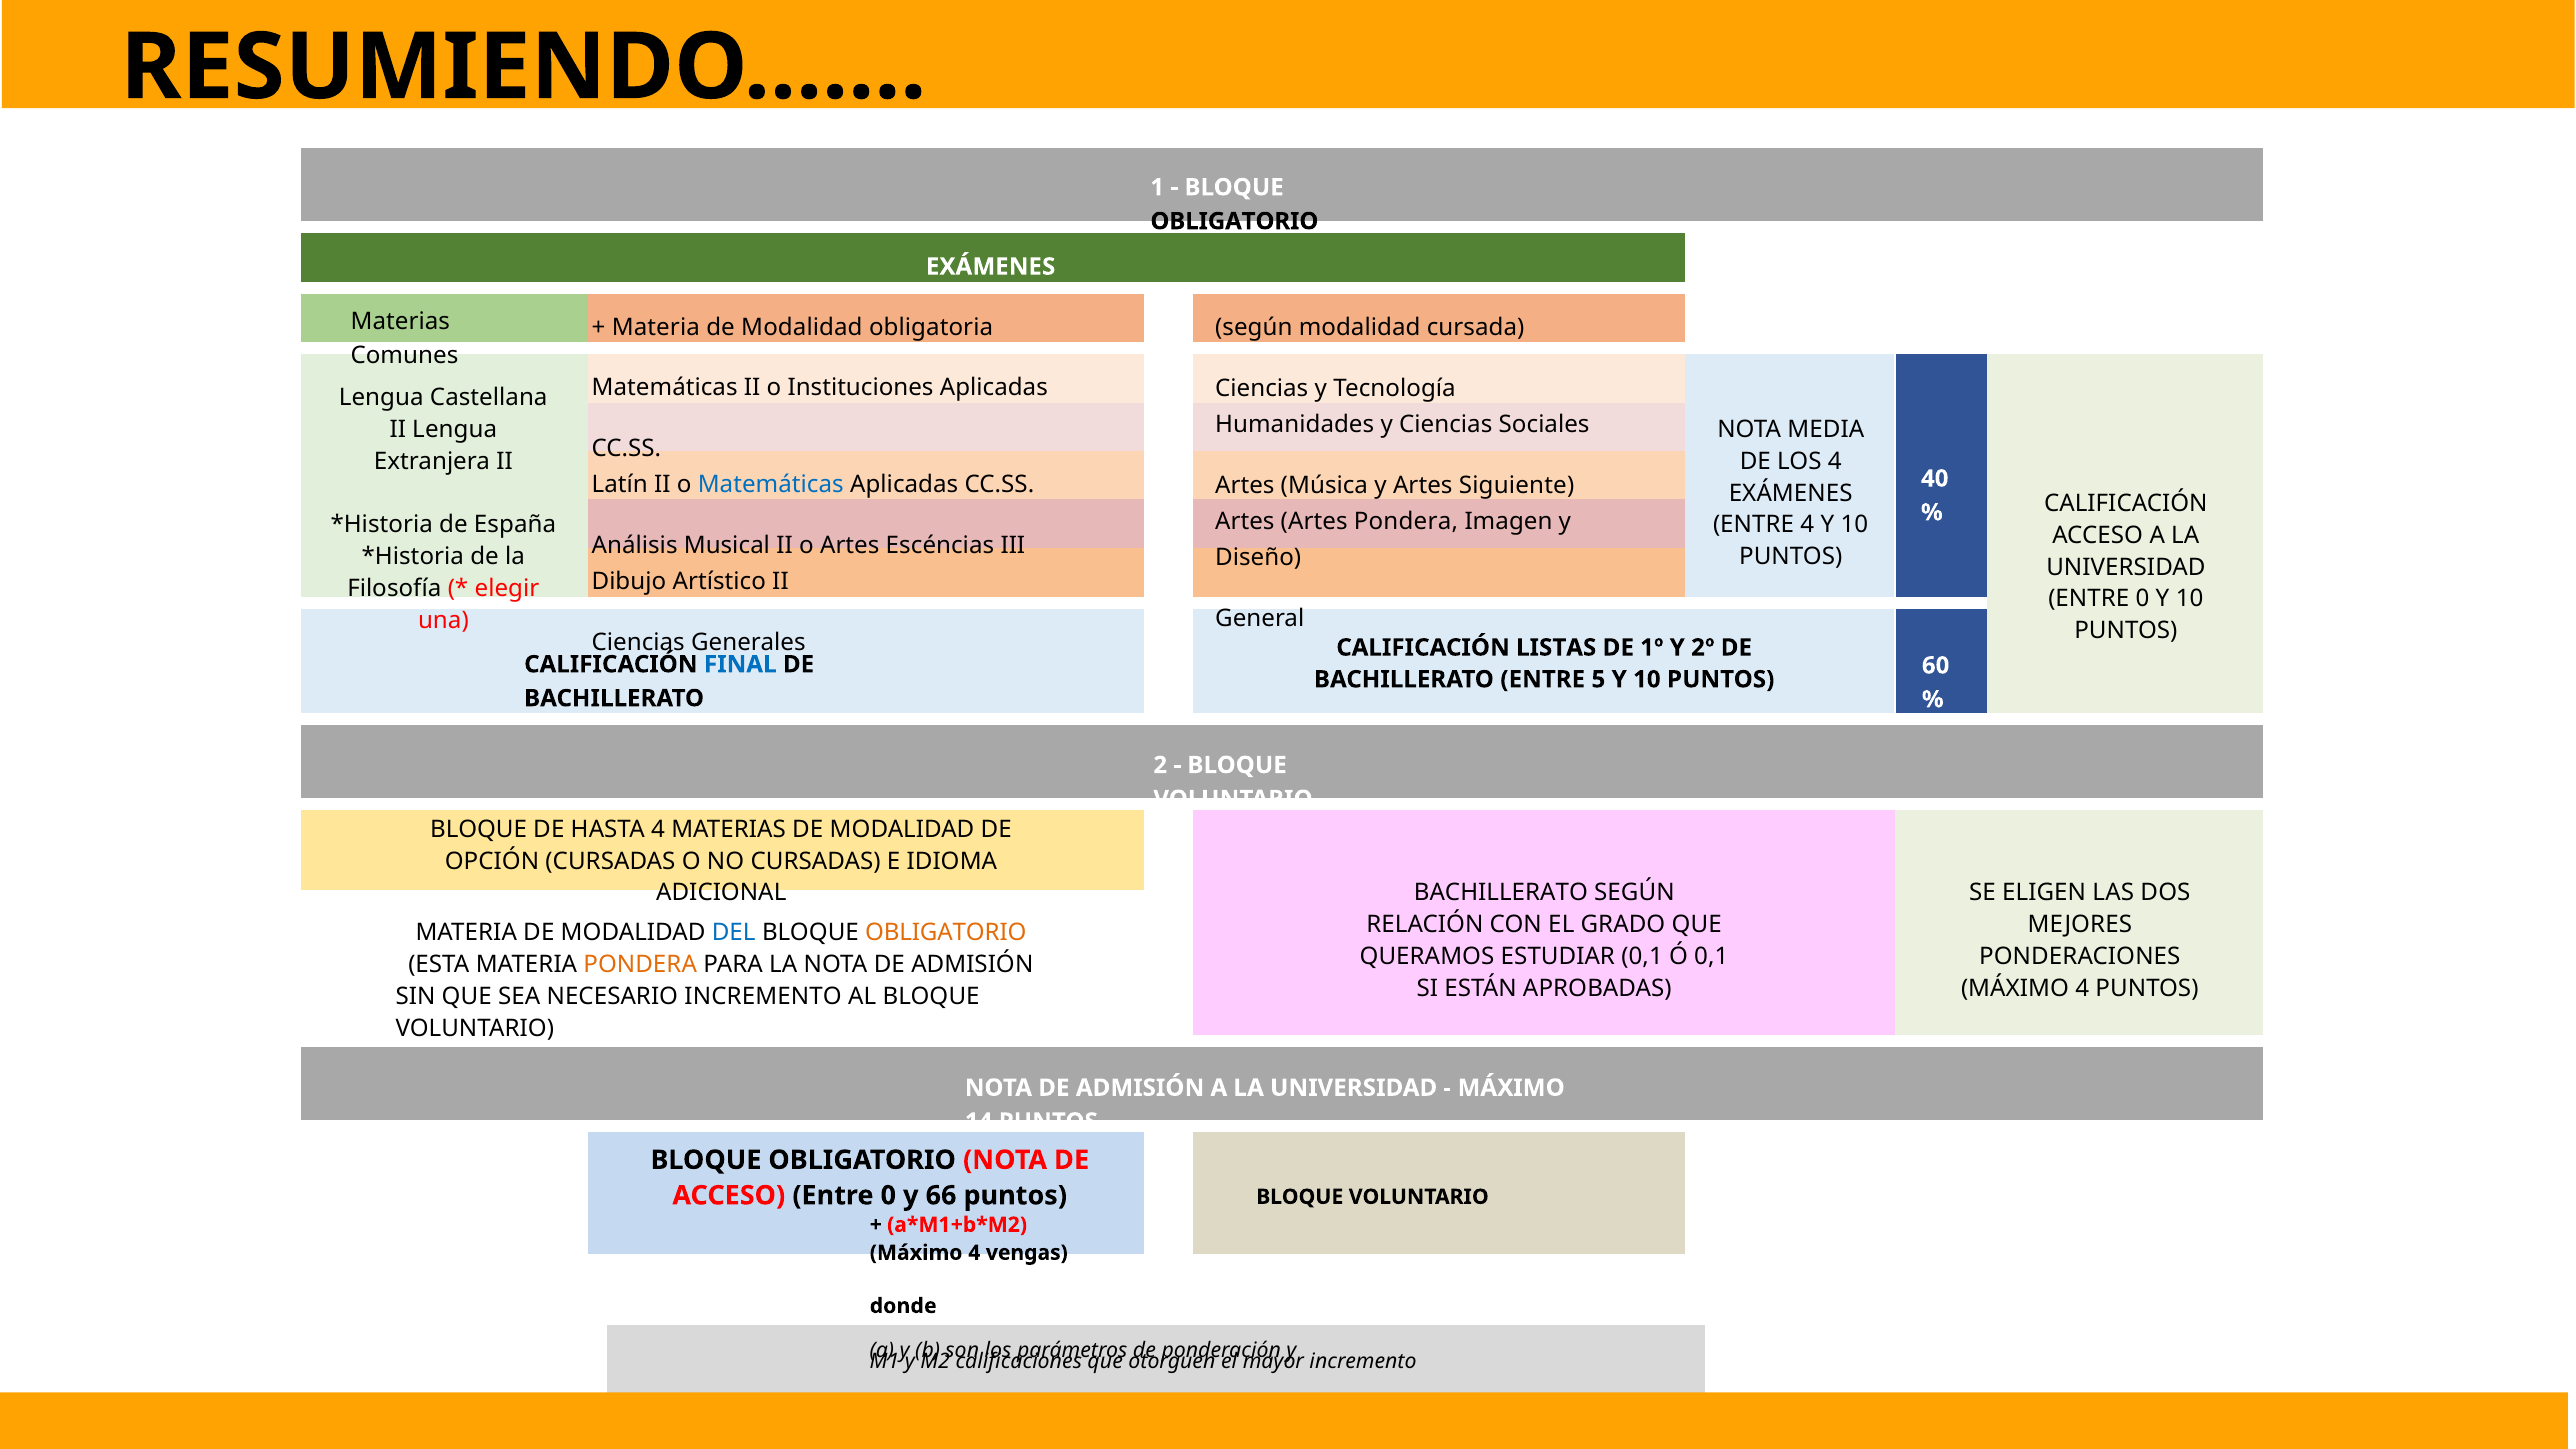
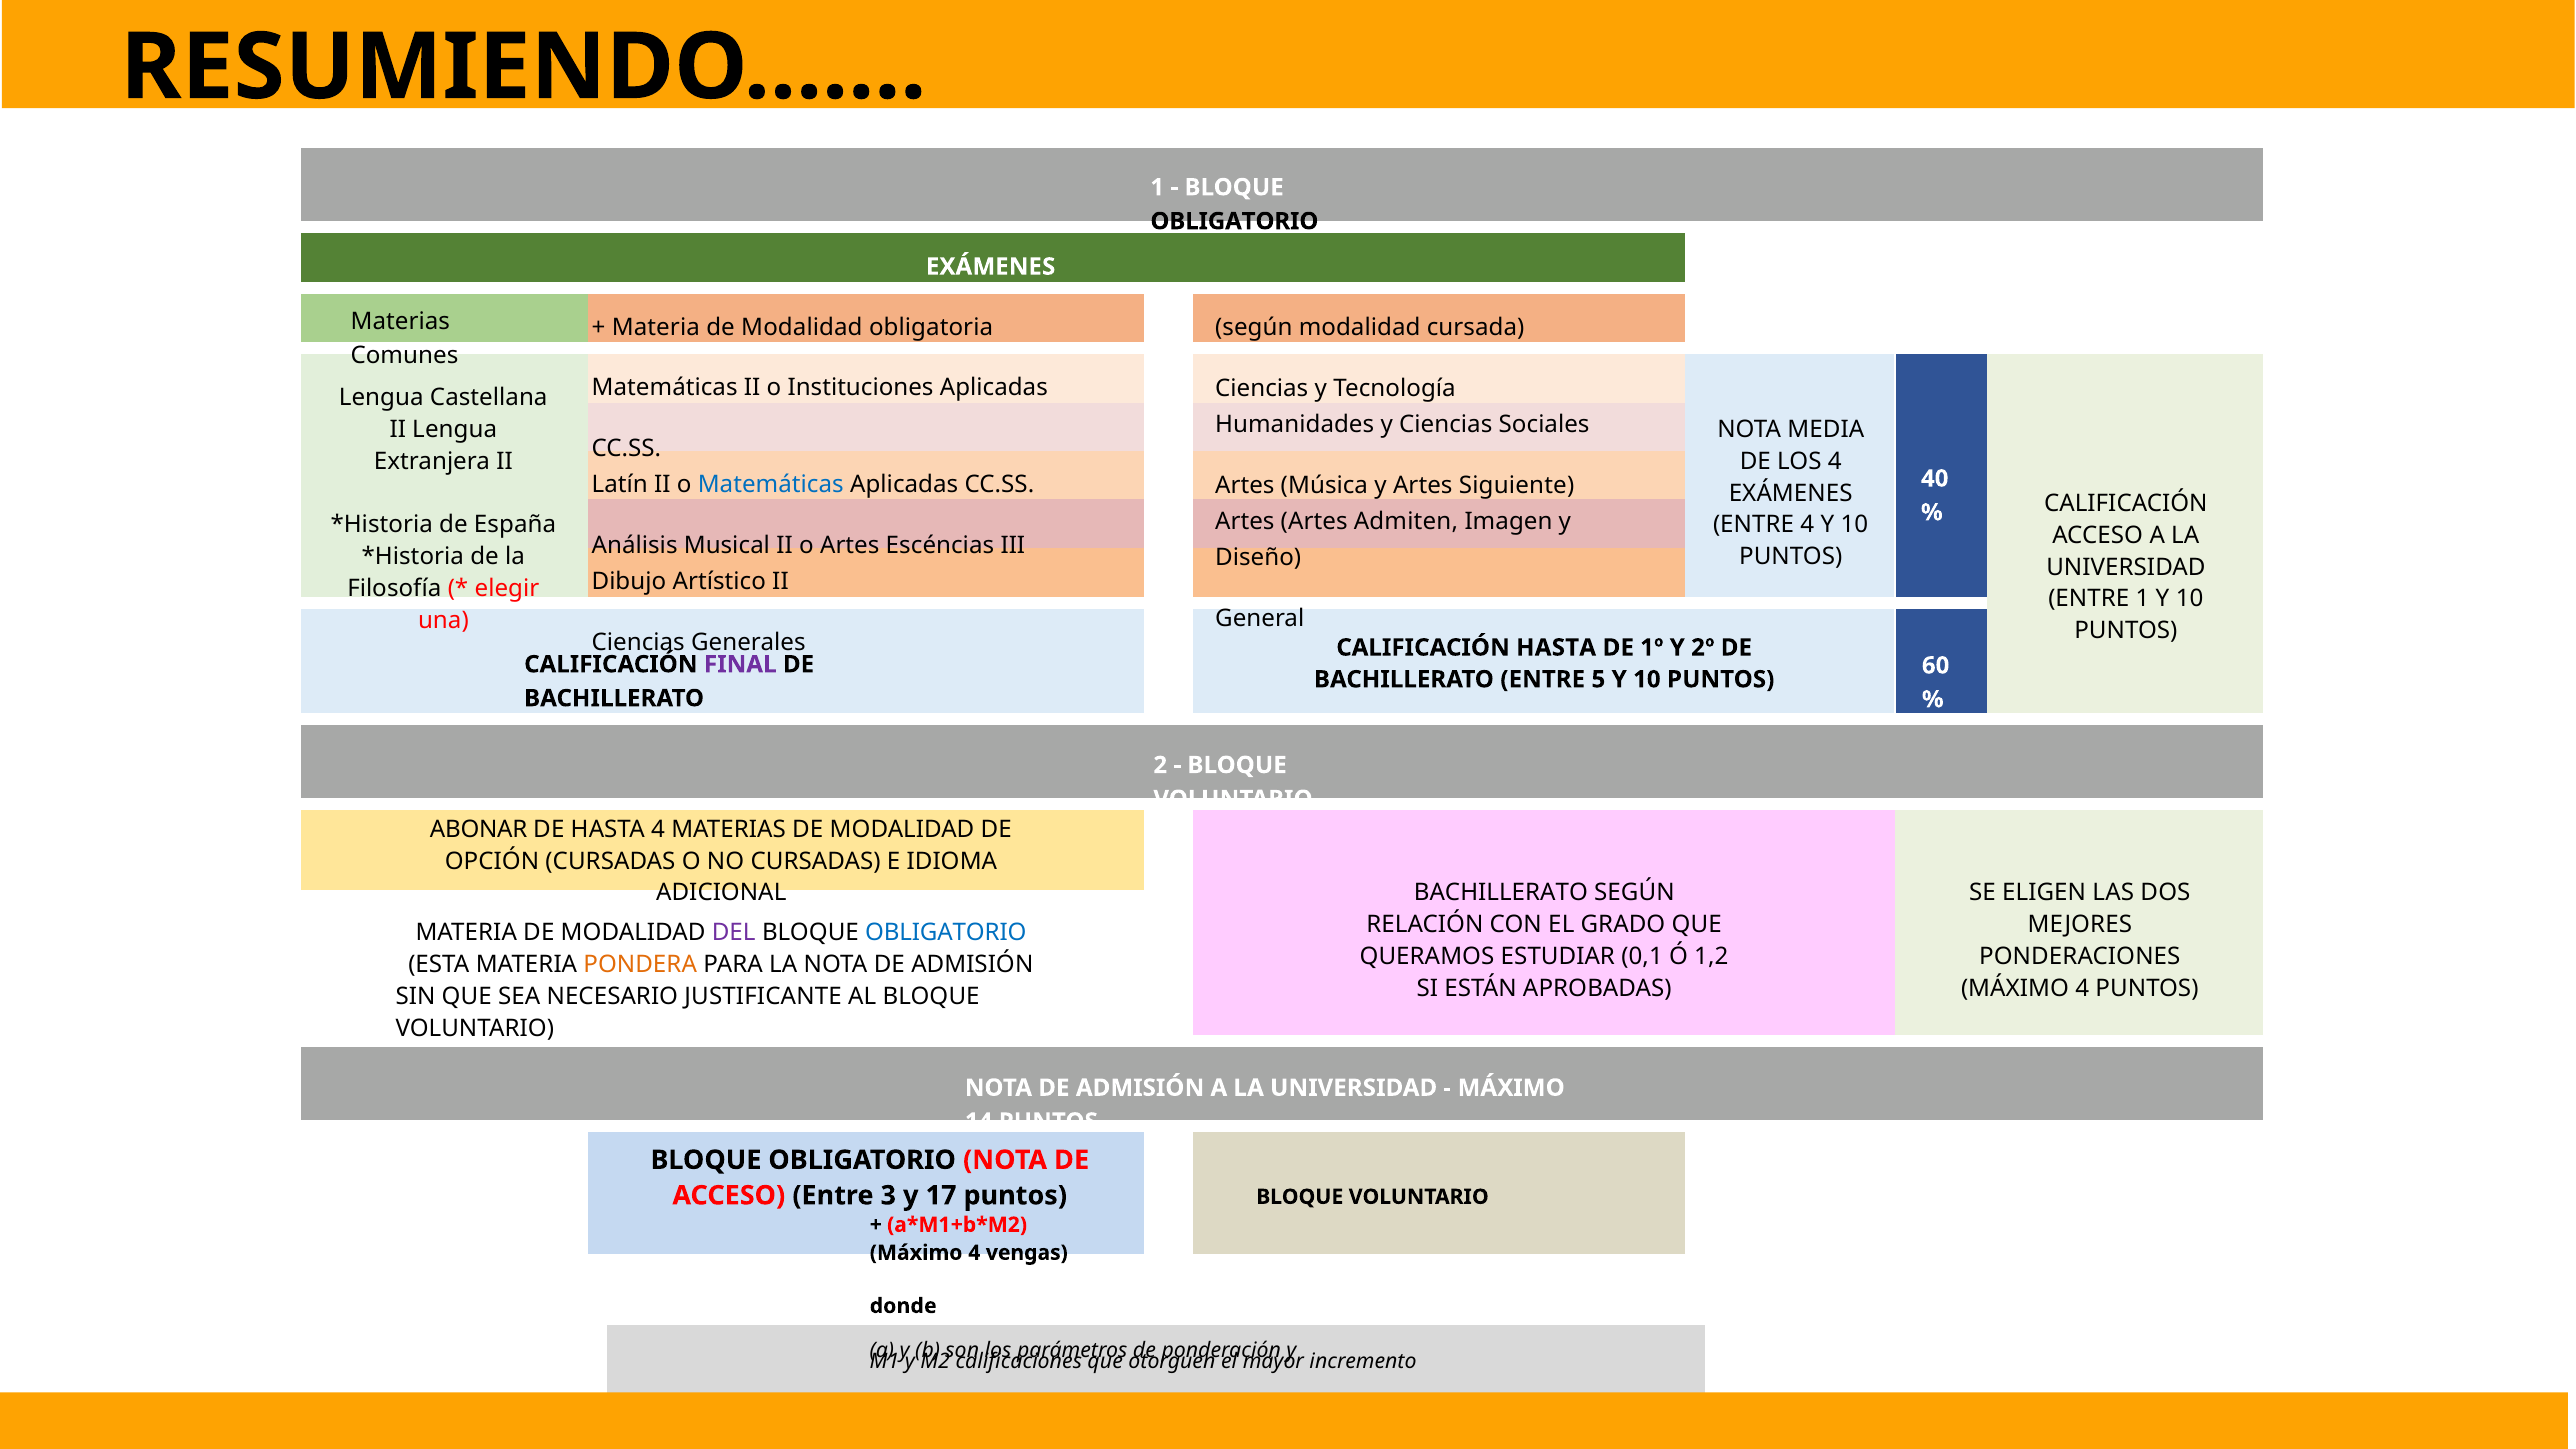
Artes Pondera: Pondera -> Admiten
0 at (2142, 599): 0 -> 1
CALIFICACIÓN LISTAS: LISTAS -> HASTA
FINAL colour: blue -> purple
BLOQUE at (479, 829): BLOQUE -> ABONAR
DEL colour: blue -> purple
OBLIGATORIO at (946, 933) colour: orange -> blue
Ó 0,1: 0,1 -> 1,2
NECESARIO INCREMENTO: INCREMENTO -> JUSTIFICANTE
ACCESO Entre 0: 0 -> 3
66: 66 -> 17
